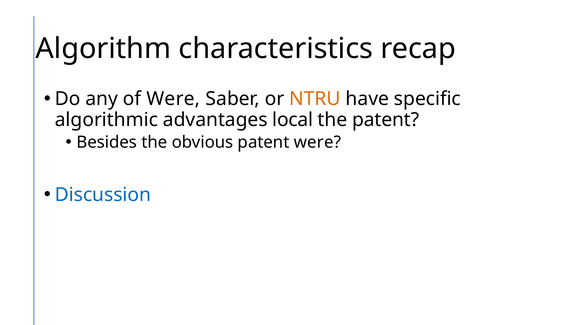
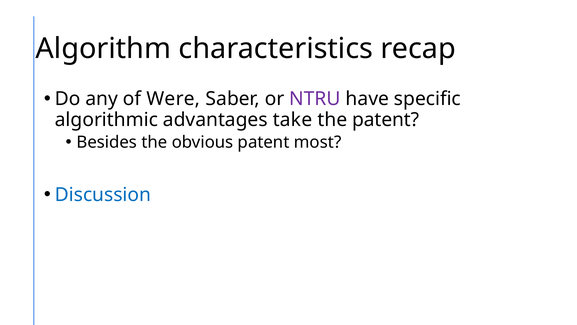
NTRU colour: orange -> purple
local: local -> take
patent were: were -> most
